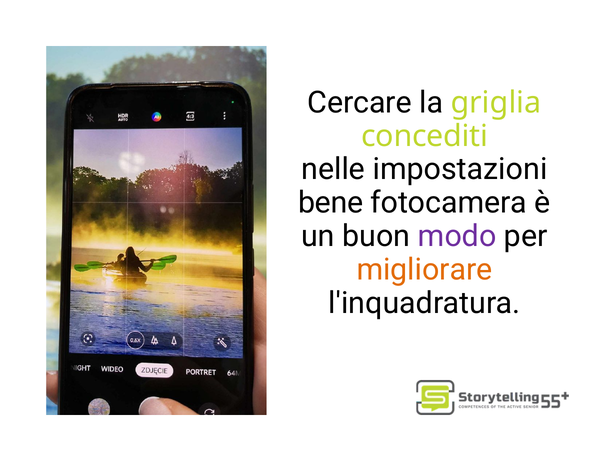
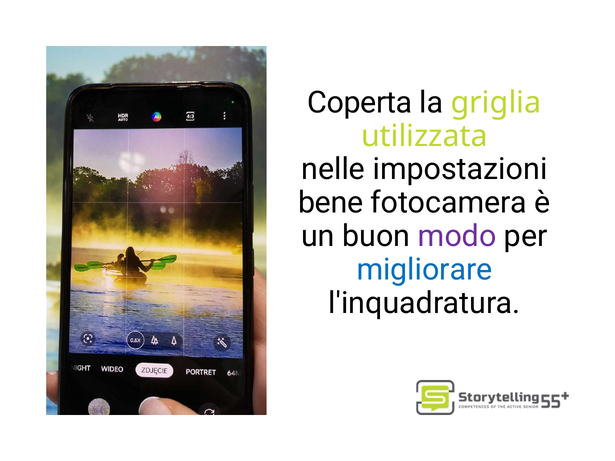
Cercare: Cercare -> Coperta
concediti: concediti -> utilizzata
migliorare colour: orange -> blue
